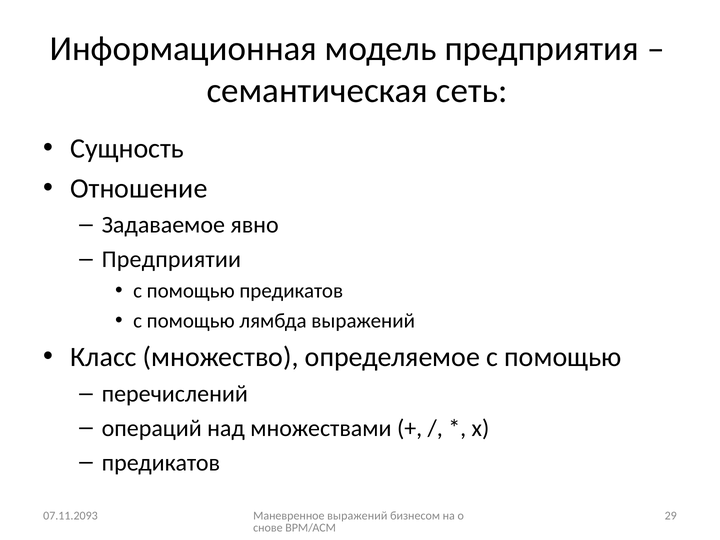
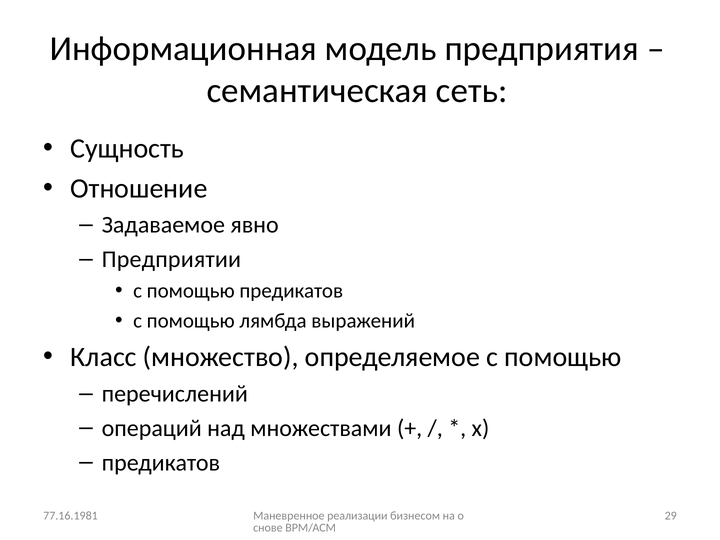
Маневренное выражений: выражений -> реализации
07.11.2093: 07.11.2093 -> 77.16.1981
